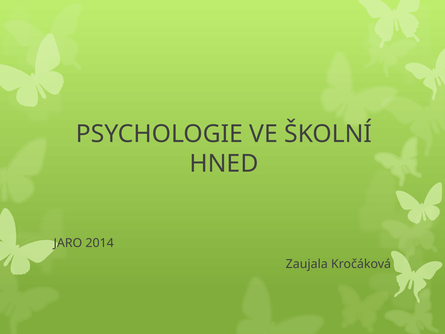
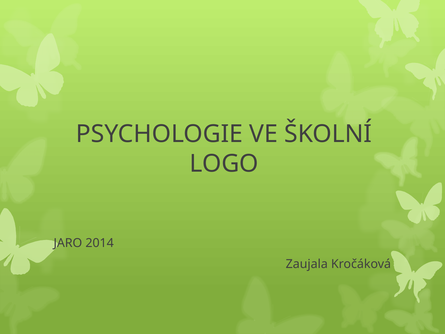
HNED: HNED -> LOGO
